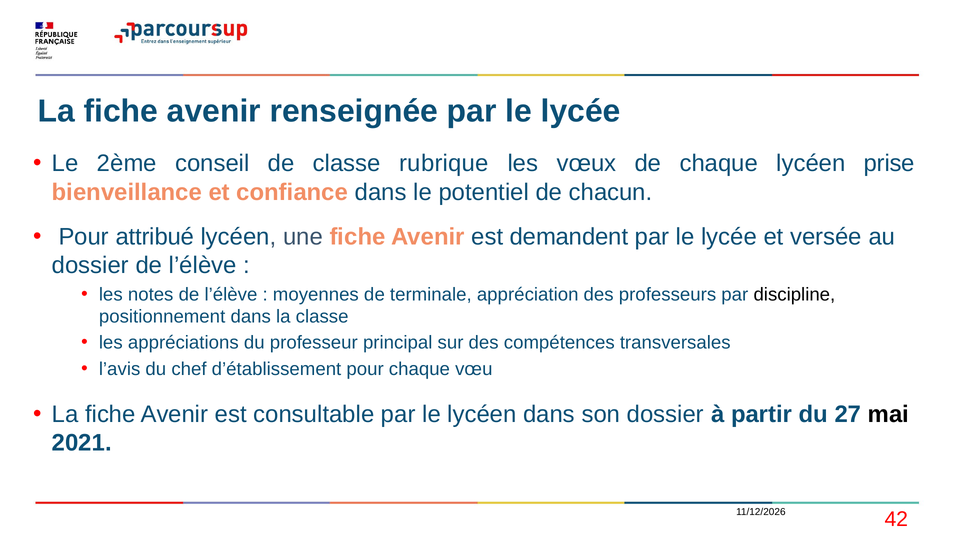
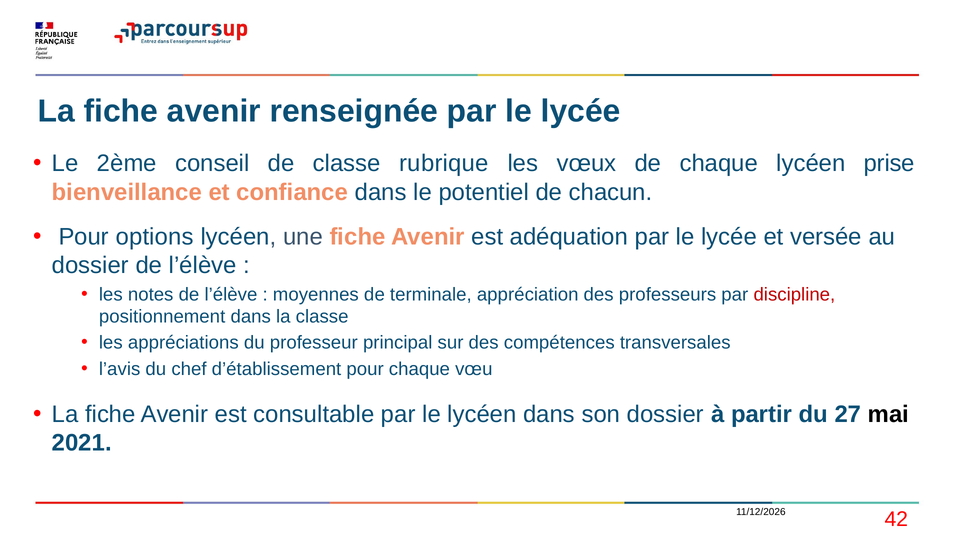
attribué: attribué -> options
demandent: demandent -> adéquation
discipline colour: black -> red
